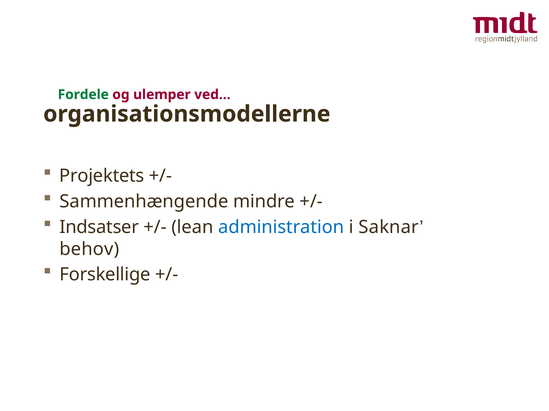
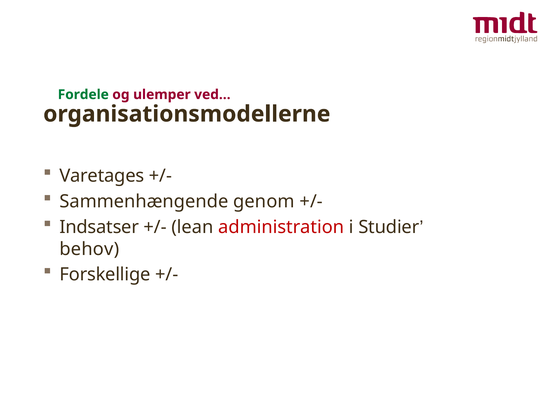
Projektets: Projektets -> Varetages
mindre: mindre -> genom
administration colour: blue -> red
Saknar: Saknar -> Studier
